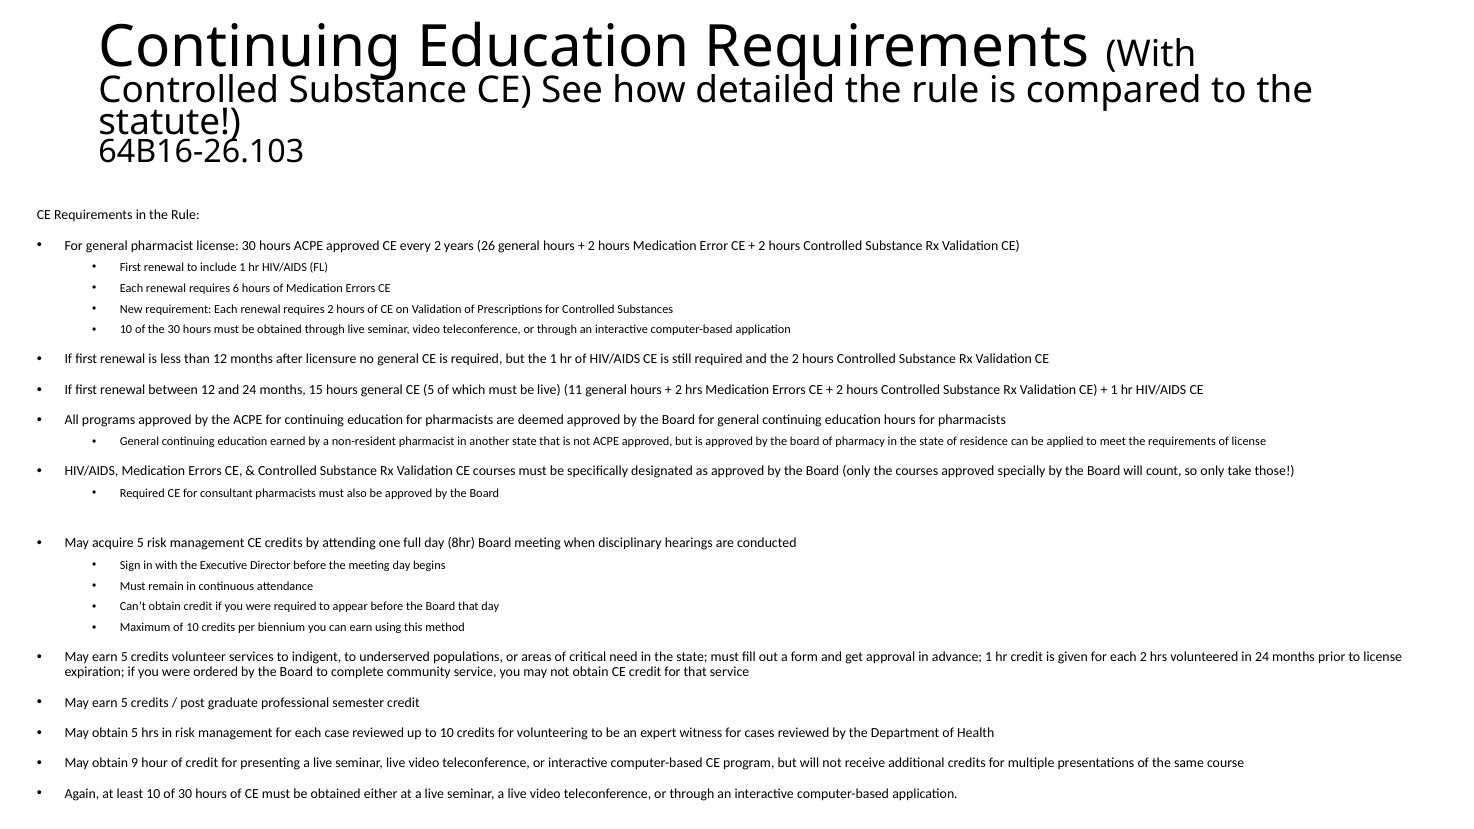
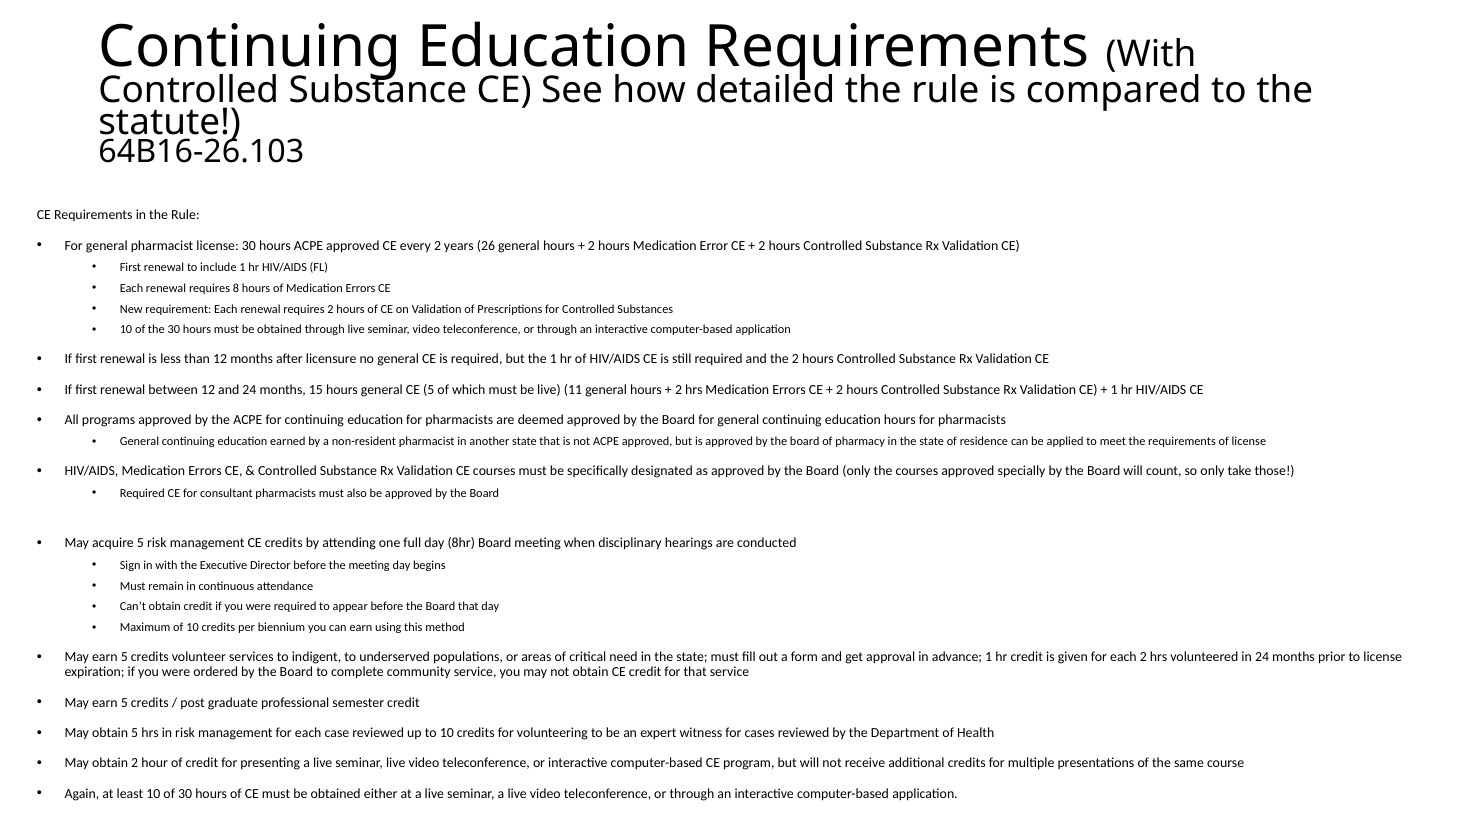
6: 6 -> 8
obtain 9: 9 -> 2
